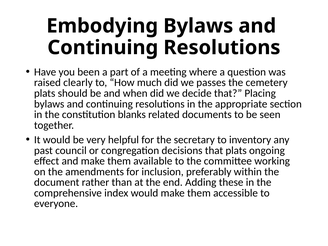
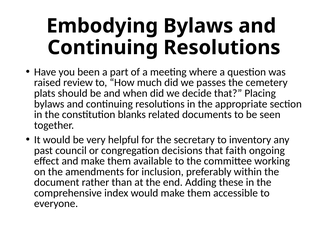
clearly: clearly -> review
that plats: plats -> faith
